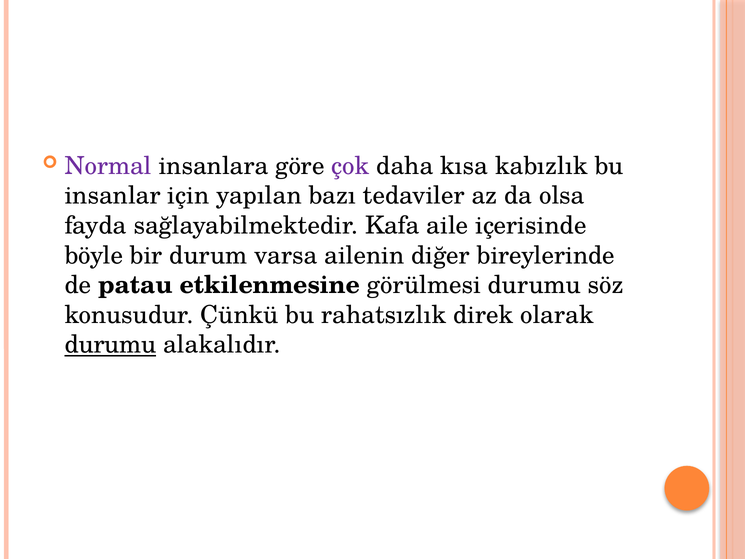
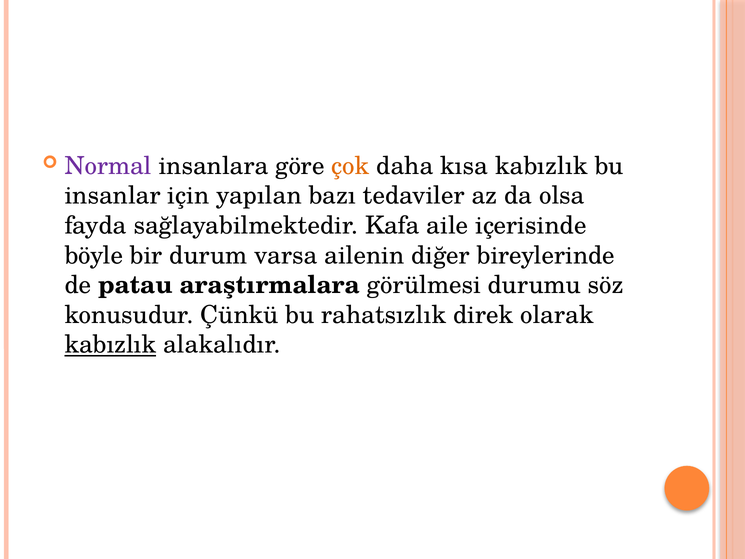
çok colour: purple -> orange
etkilenmesine: etkilenmesine -> araştırmalara
durumu at (111, 345): durumu -> kabızlık
